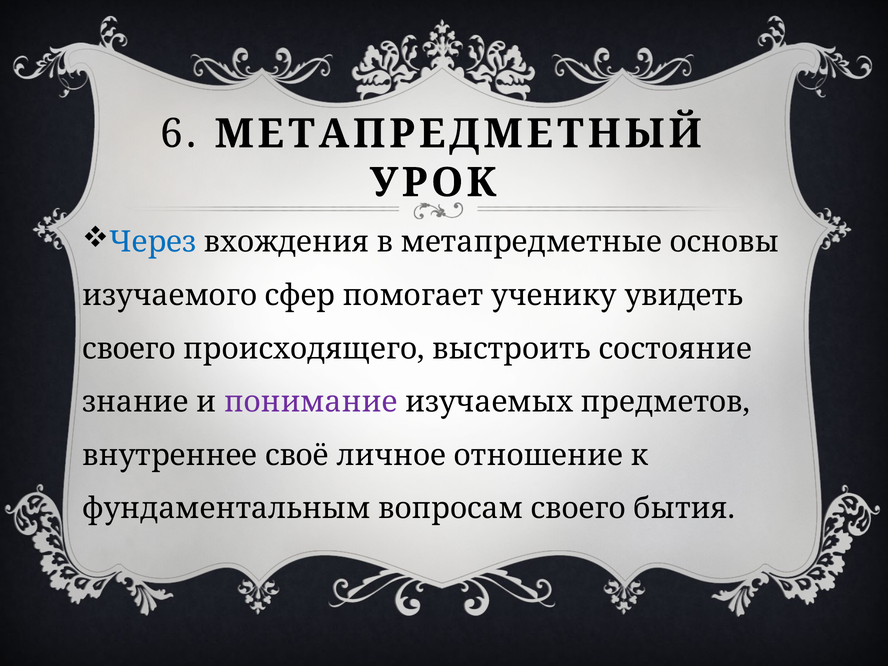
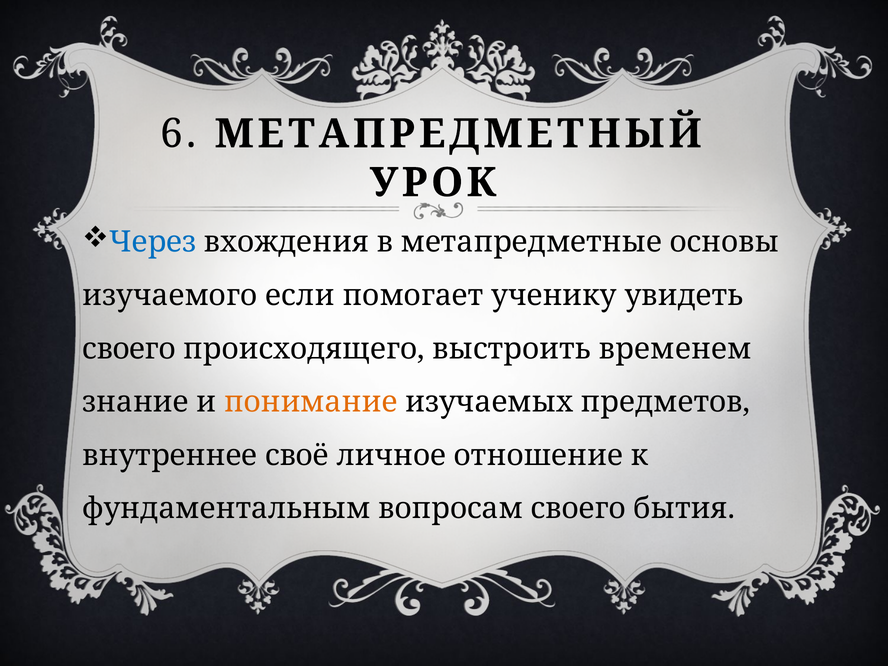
сфер: сфер -> если
состояние: состояние -> временем
понимание colour: purple -> orange
